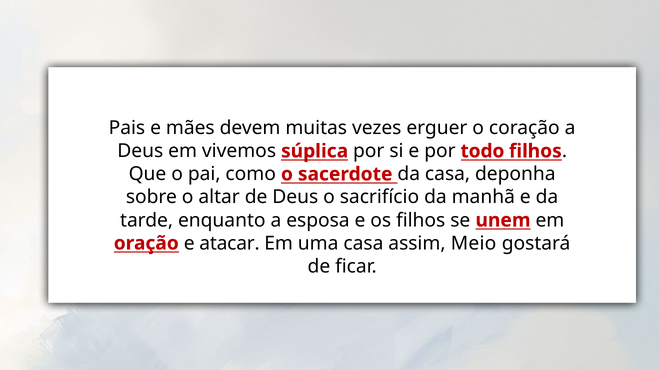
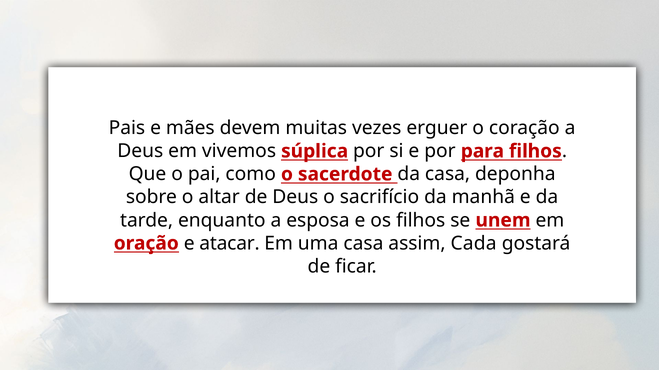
todo: todo -> para
Meio: Meio -> Cada
